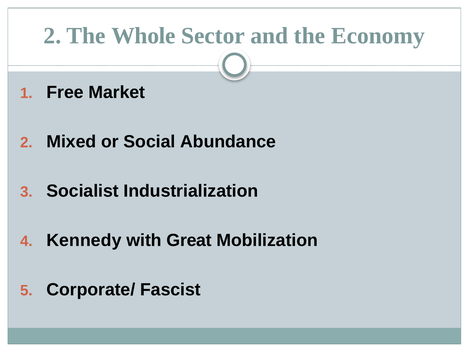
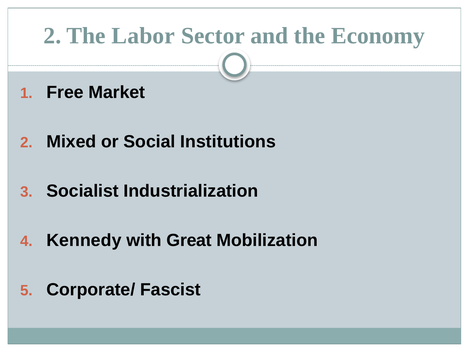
Whole: Whole -> Labor
Abundance: Abundance -> Institutions
